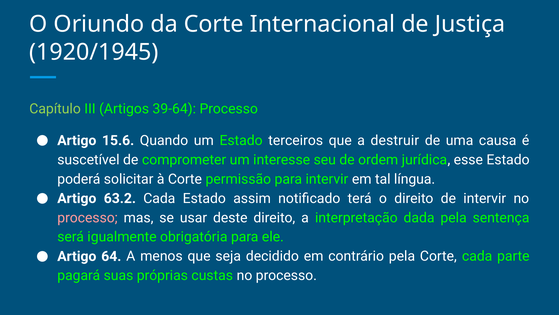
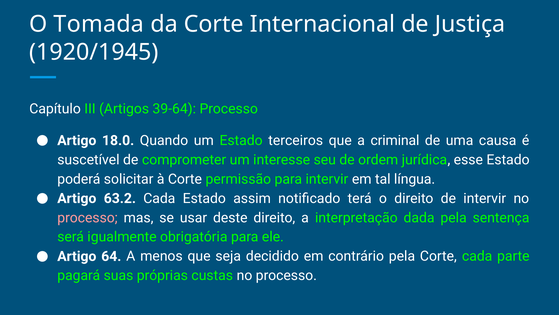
Oriundo: Oriundo -> Tomada
Capítulo colour: light green -> white
15.6: 15.6 -> 18.0
destruir: destruir -> criminal
